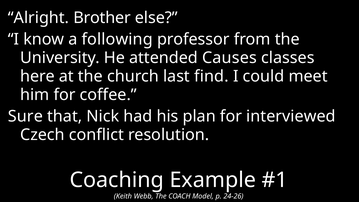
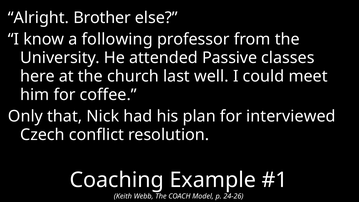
Causes: Causes -> Passive
find: find -> well
Sure: Sure -> Only
